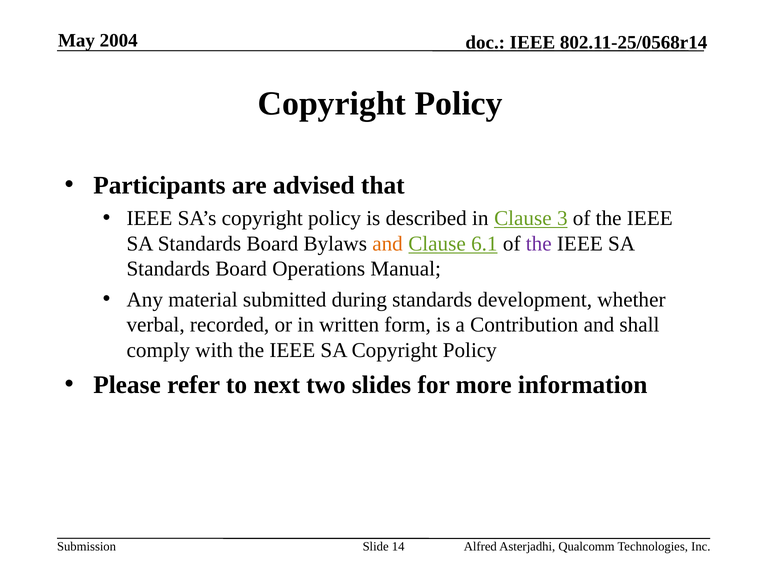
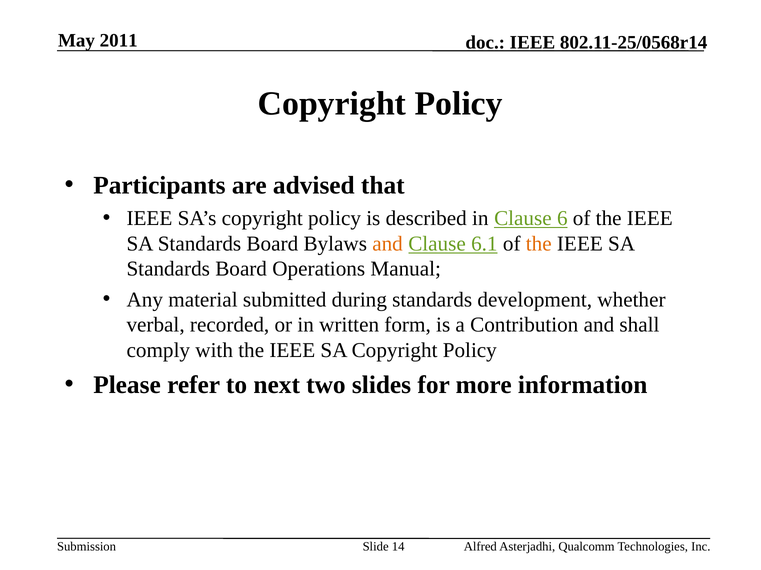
2004: 2004 -> 2011
3: 3 -> 6
the at (539, 244) colour: purple -> orange
